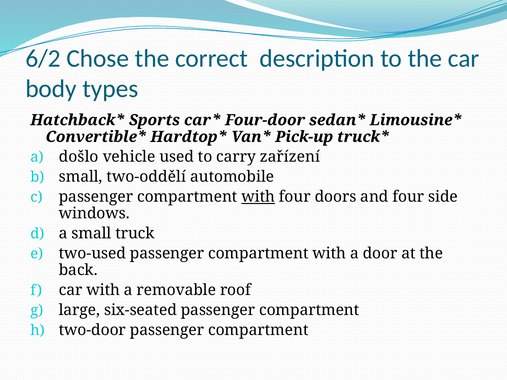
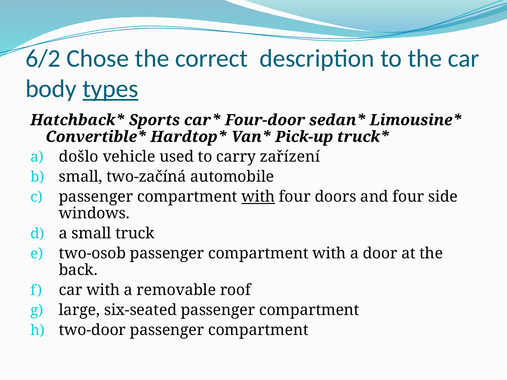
types underline: none -> present
two-oddělí: two-oddělí -> two-začíná
two-used: two-used -> two-osob
